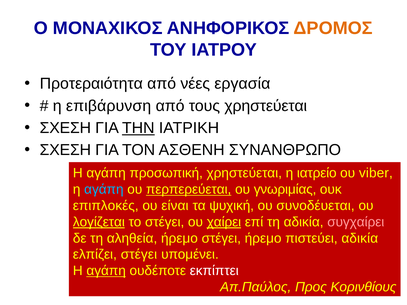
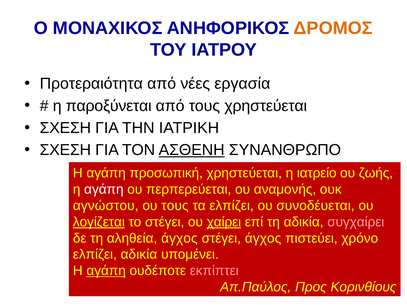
επιβάρυνση: επιβάρυνση -> παροξύνεται
ΤΗΝ underline: present -> none
ΑΣΘΕΝΗ underline: none -> present
viber: viber -> ζωής
αγάπη at (104, 190) colour: light blue -> white
περπερεύεται underline: present -> none
γνωριμίας: γνωριμίας -> αναμονής
επιπλοκές: επιπλοκές -> αγνώστου
ου είναι: είναι -> τους
τα ψυχική: ψυχική -> ελπίζει
αληθεία ήρεμο: ήρεμο -> άγχος
στέγει ήρεμο: ήρεμο -> άγχος
πιστεύει αδικία: αδικία -> χρόνο
ελπίζει στέγει: στέγει -> αδικία
εκπίπτει colour: white -> pink
